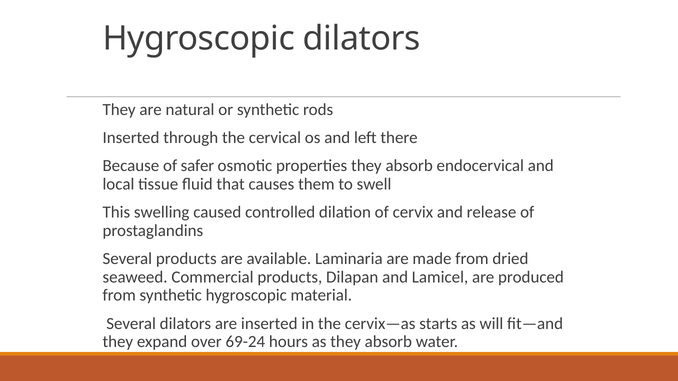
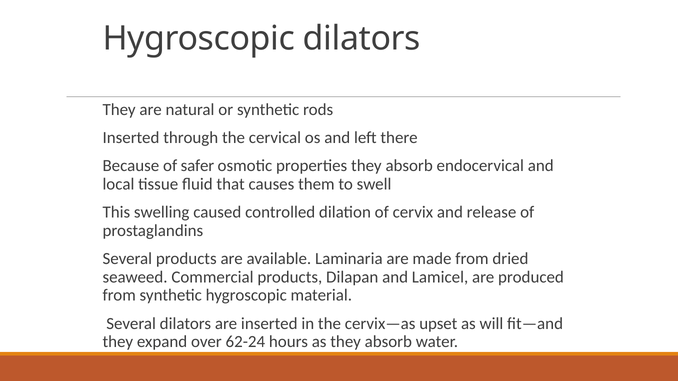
starts: starts -> upset
69-24: 69-24 -> 62-24
